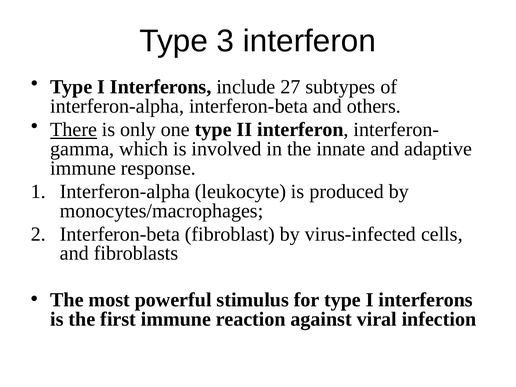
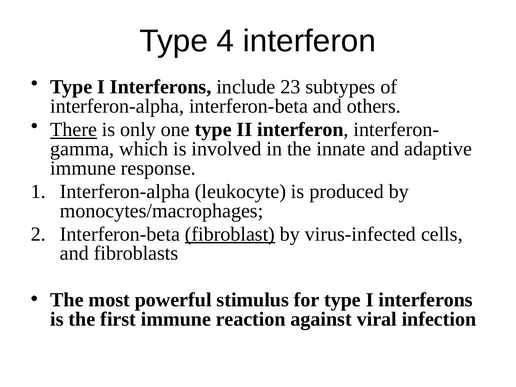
3: 3 -> 4
27: 27 -> 23
fibroblast underline: none -> present
